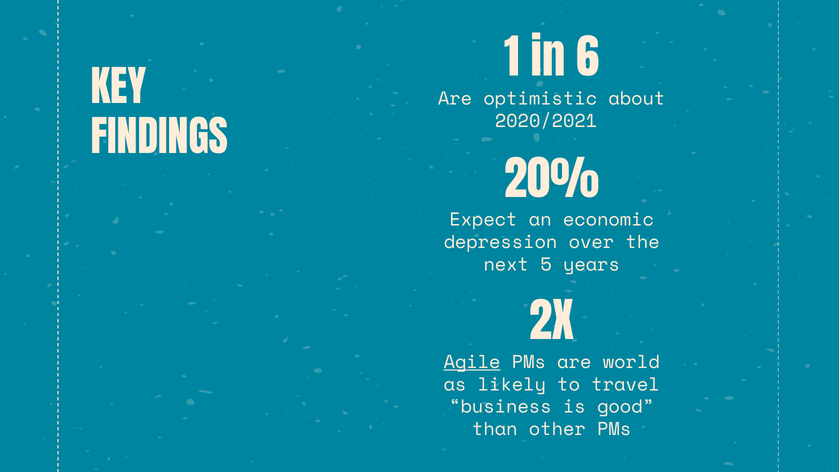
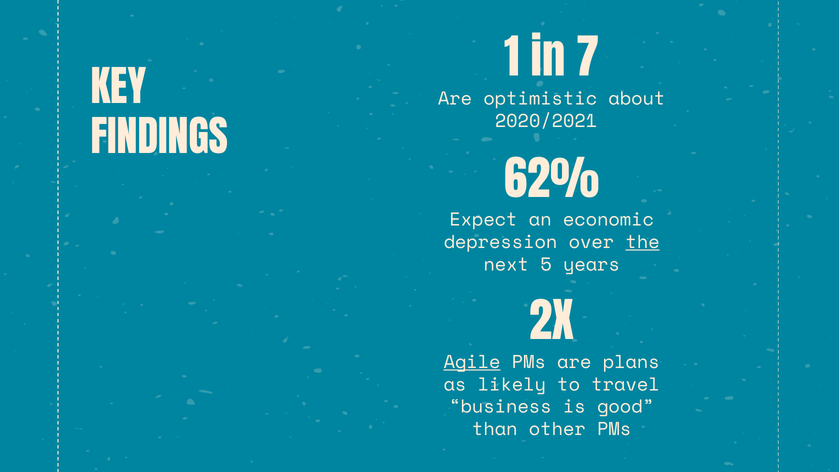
6: 6 -> 7
20%: 20% -> 62%
the underline: none -> present
world: world -> plans
